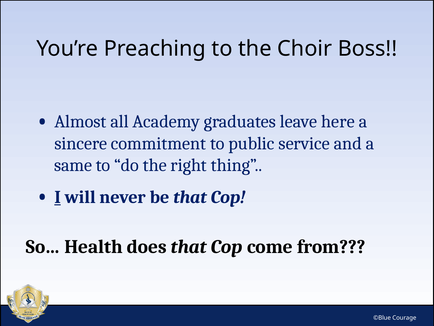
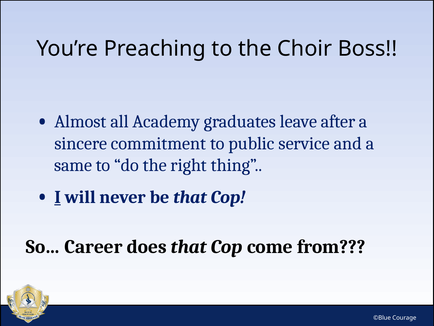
here: here -> after
Health: Health -> Career
